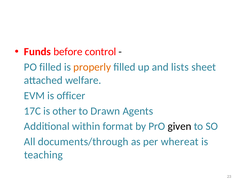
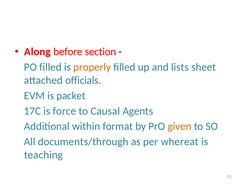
Funds: Funds -> Along
control: control -> section
welfare: welfare -> officials
officer: officer -> packet
other: other -> force
Drawn: Drawn -> Causal
given colour: black -> orange
